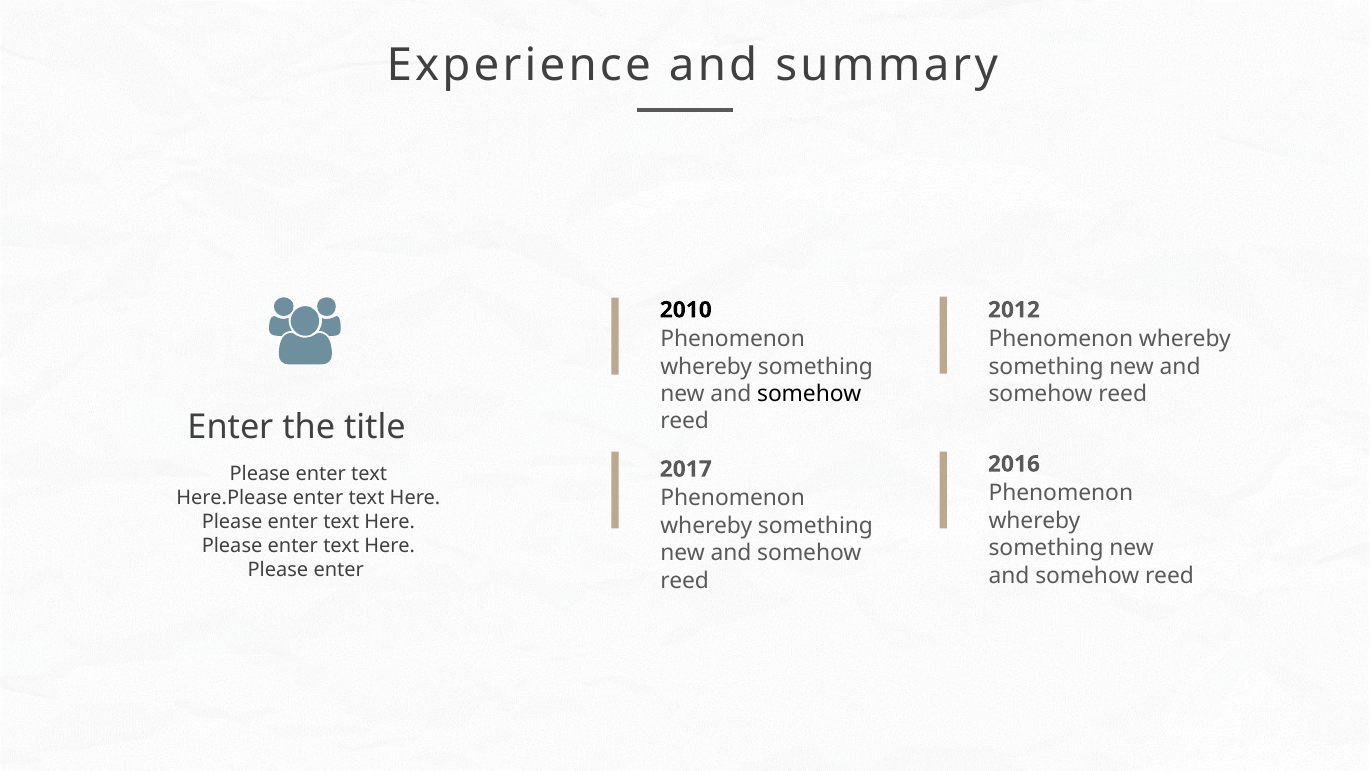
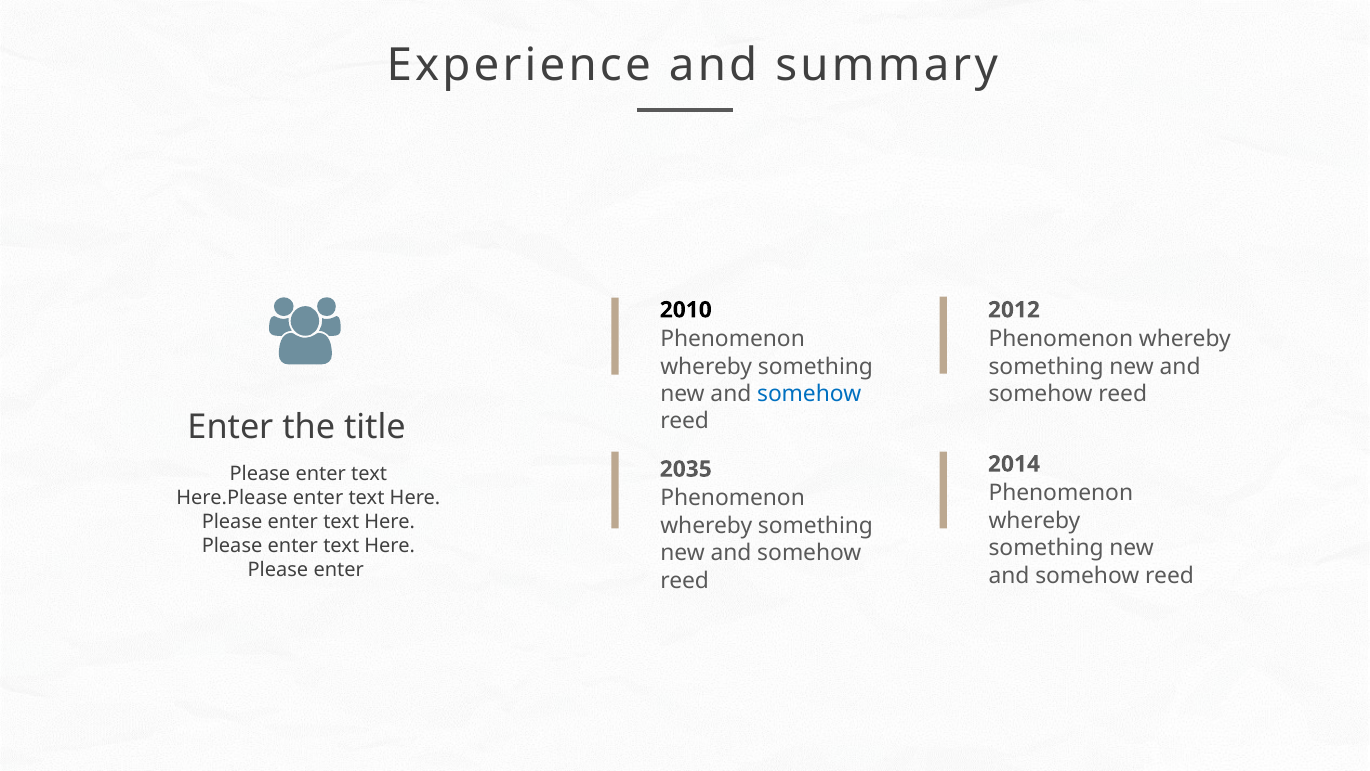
somehow at (809, 394) colour: black -> blue
2016: 2016 -> 2014
2017: 2017 -> 2035
